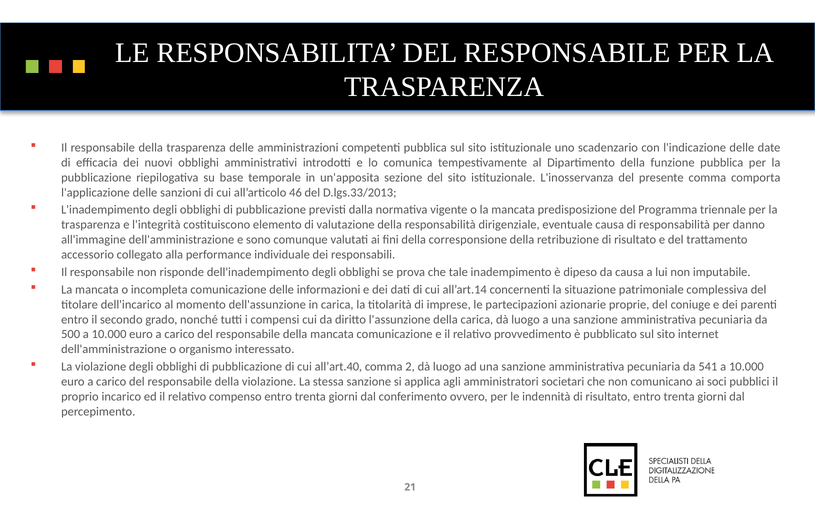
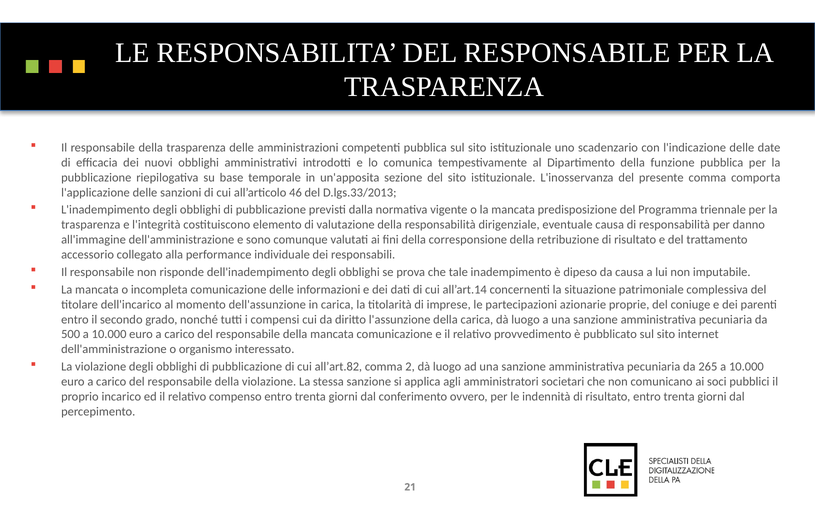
all’art.40: all’art.40 -> all’art.82
541: 541 -> 265
